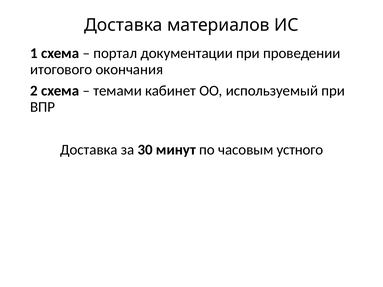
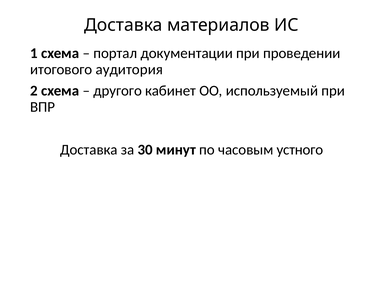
окончания: окончания -> аудитория
темами: темами -> другого
